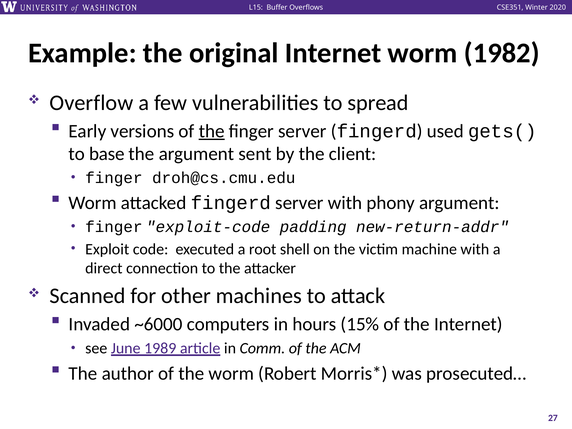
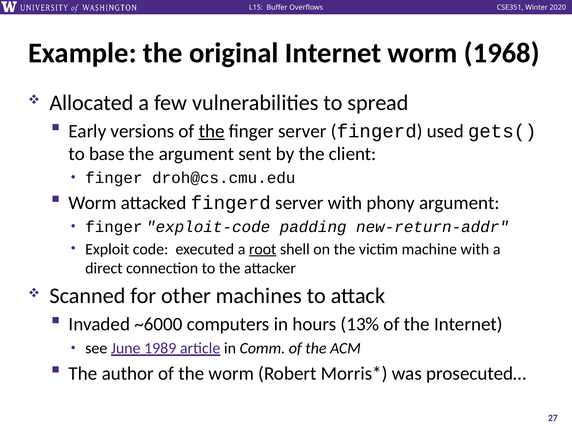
1982: 1982 -> 1968
Overflow: Overflow -> Allocated
root underline: none -> present
15%: 15% -> 13%
